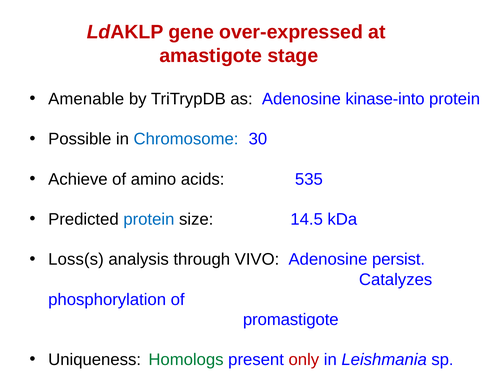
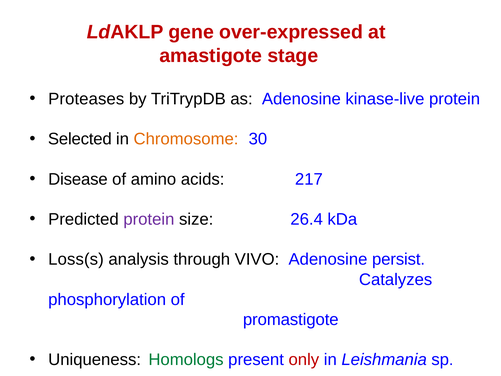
Amenable: Amenable -> Proteases
kinase-into: kinase-into -> kinase-live
Possible: Possible -> Selected
Chromosome colour: blue -> orange
Achieve: Achieve -> Disease
535: 535 -> 217
protein at (149, 219) colour: blue -> purple
14.5: 14.5 -> 26.4
